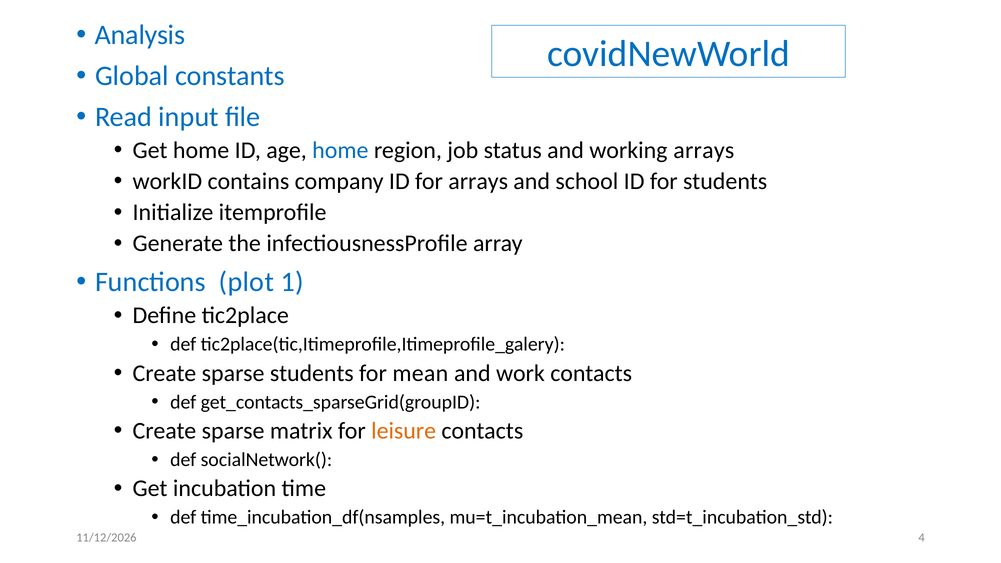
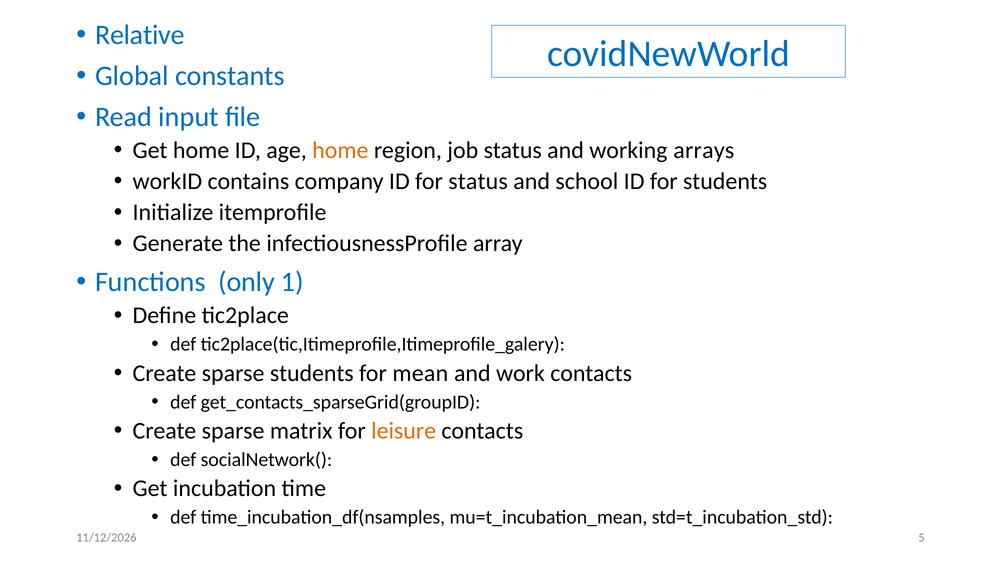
Analysis: Analysis -> Relative
home at (340, 150) colour: blue -> orange
for arrays: arrays -> status
plot: plot -> only
4: 4 -> 5
